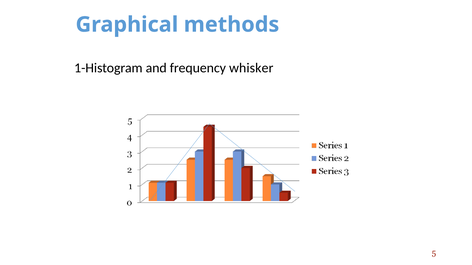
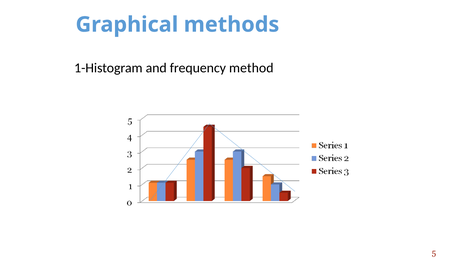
whisker: whisker -> method
